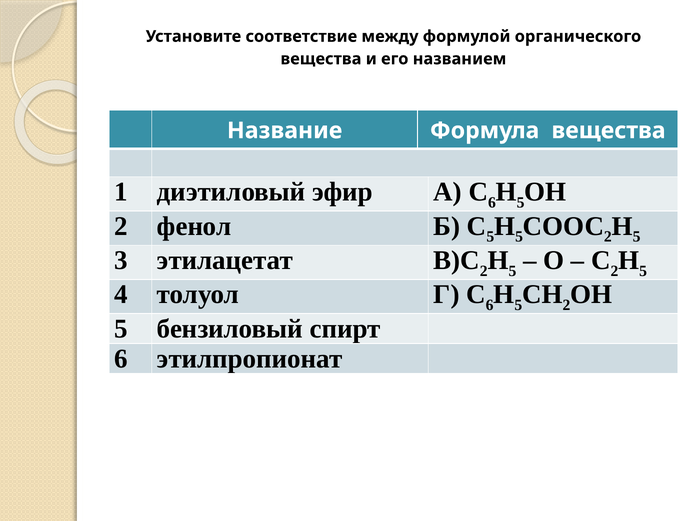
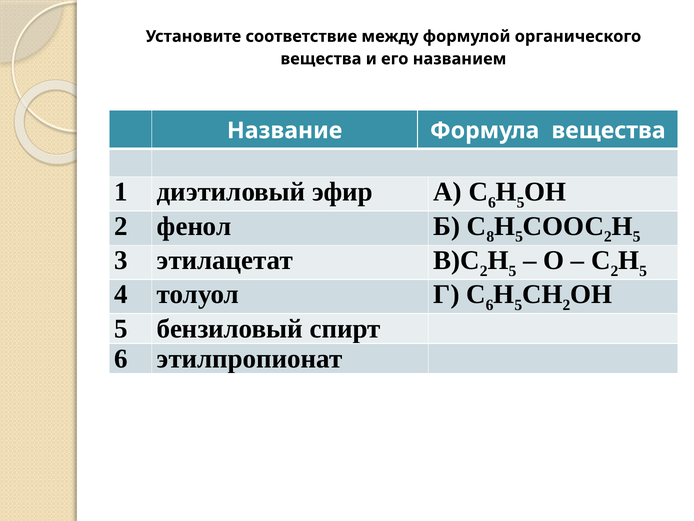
5 at (490, 236): 5 -> 8
